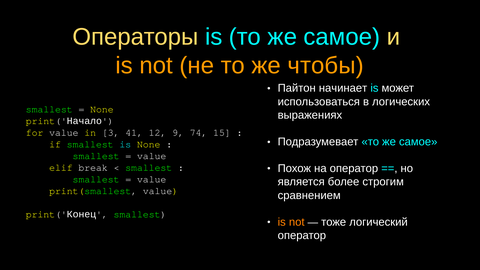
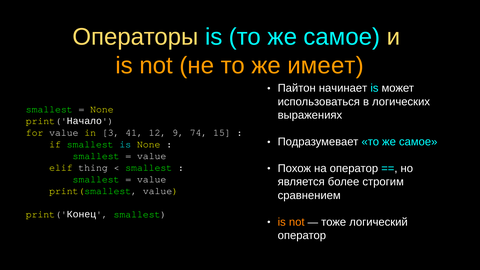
чтобы: чтобы -> имеет
break: break -> thing
